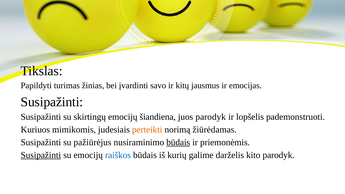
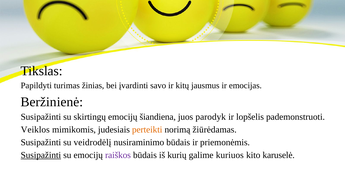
Susipažinti at (52, 102): Susipažinti -> Beržinienė
Kuriuos: Kuriuos -> Veiklos
pažiūrėjus: pažiūrėjus -> veidrodėlį
būdais at (178, 142) underline: present -> none
raiškos colour: blue -> purple
darželis: darželis -> kuriuos
kito parodyk: parodyk -> karuselė
